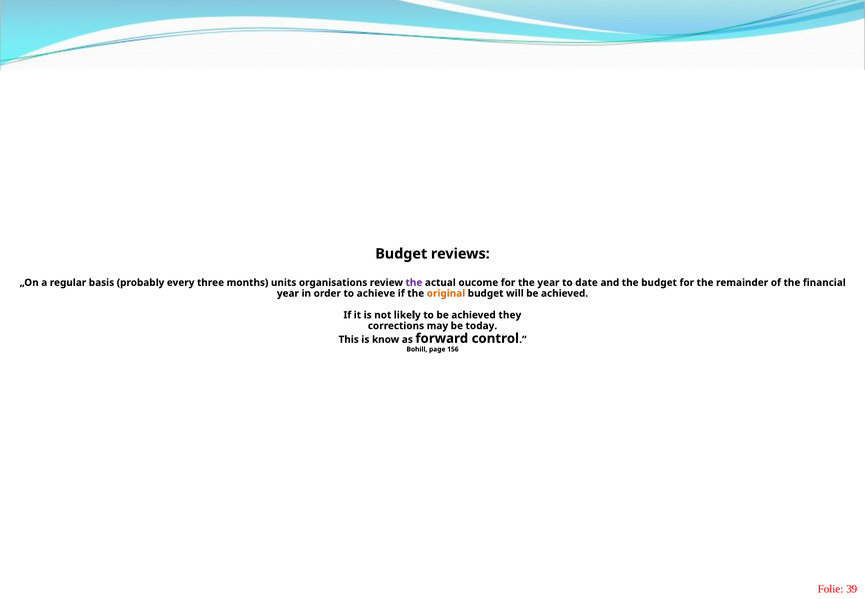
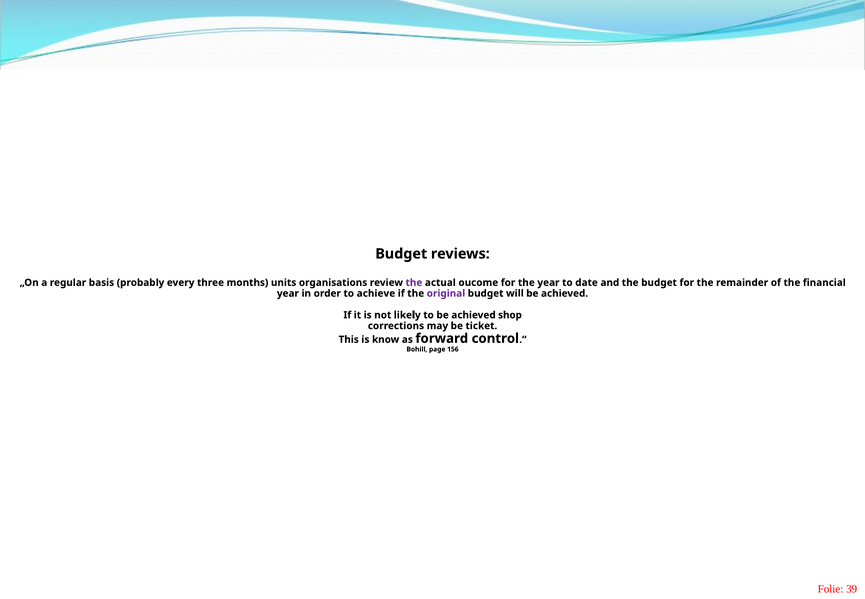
original colour: orange -> purple
they: they -> shop
today: today -> ticket
